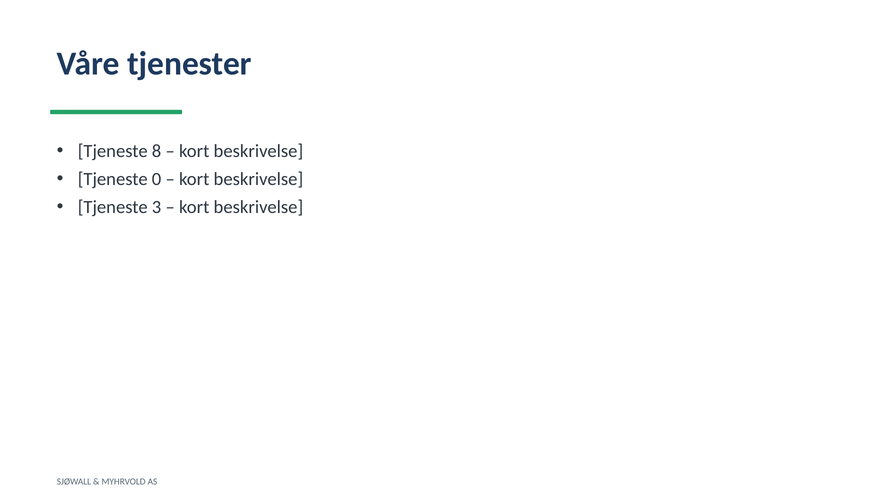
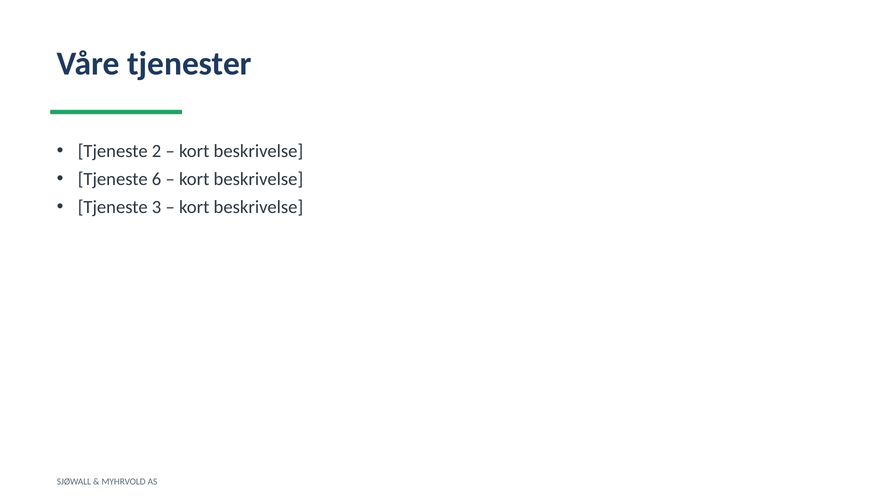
8: 8 -> 2
0: 0 -> 6
